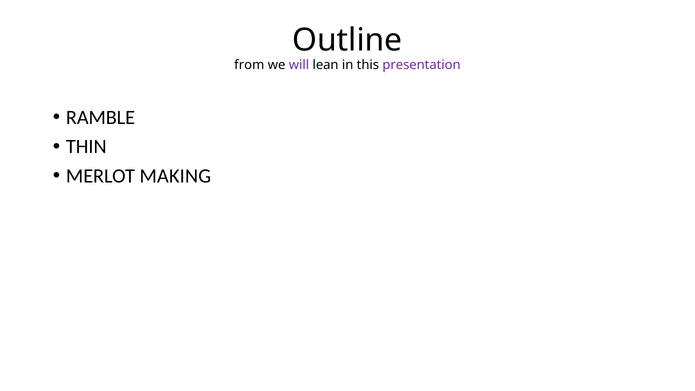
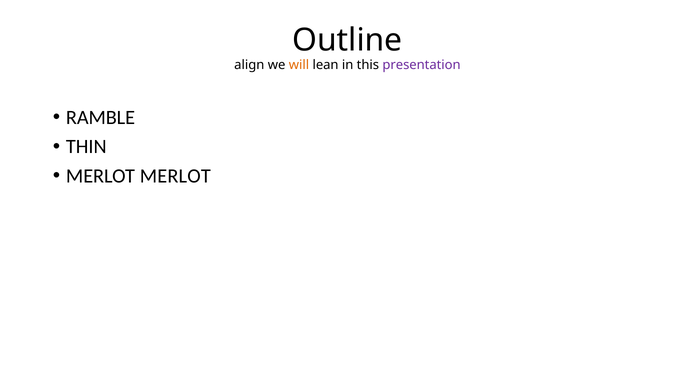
from: from -> align
will colour: purple -> orange
MERLOT MAKING: MAKING -> MERLOT
